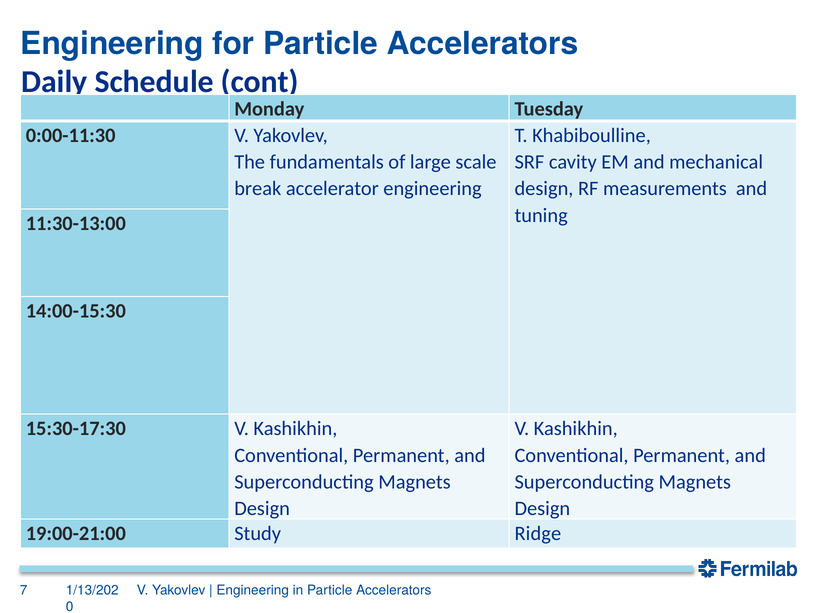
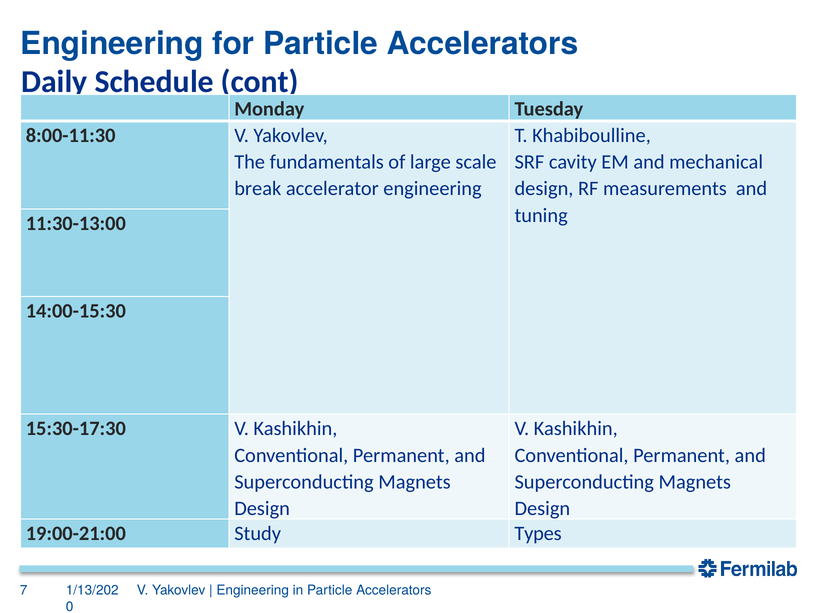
0:00-11:30: 0:00-11:30 -> 8:00-11:30
Ridge: Ridge -> Types
